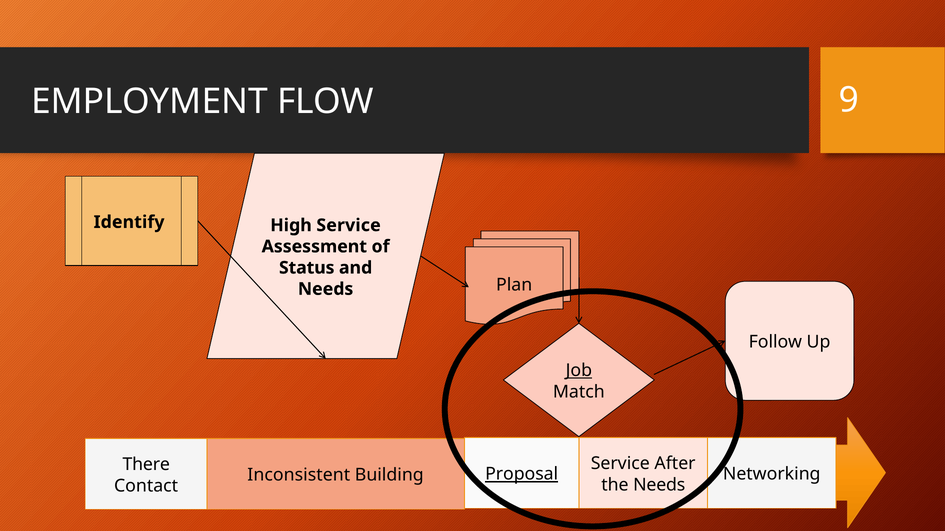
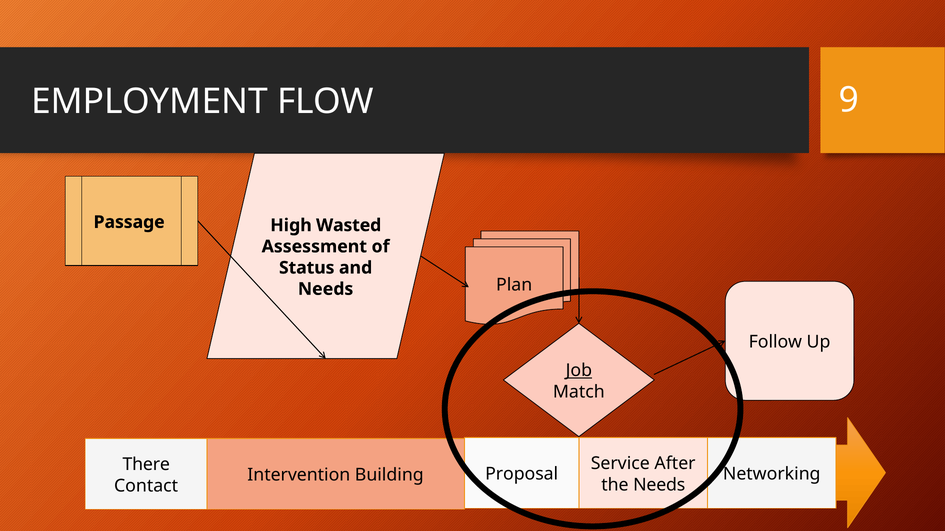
Identify: Identify -> Passage
High Service: Service -> Wasted
Inconsistent: Inconsistent -> Intervention
Proposal underline: present -> none
